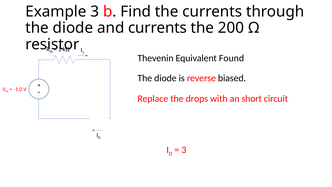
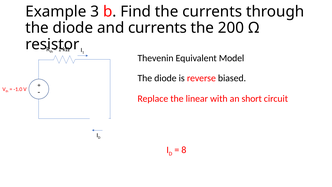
Found: Found -> Model
drops: drops -> linear
3 at (184, 150): 3 -> 8
